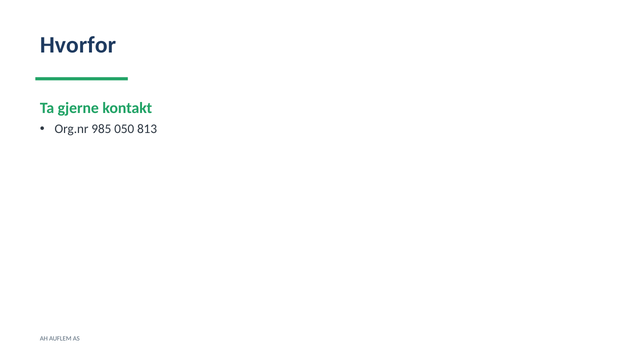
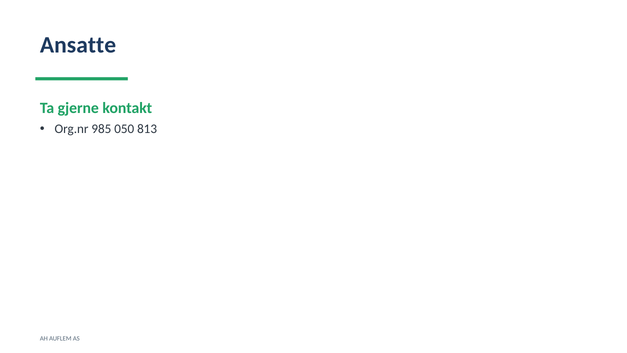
Hvorfor: Hvorfor -> Ansatte
